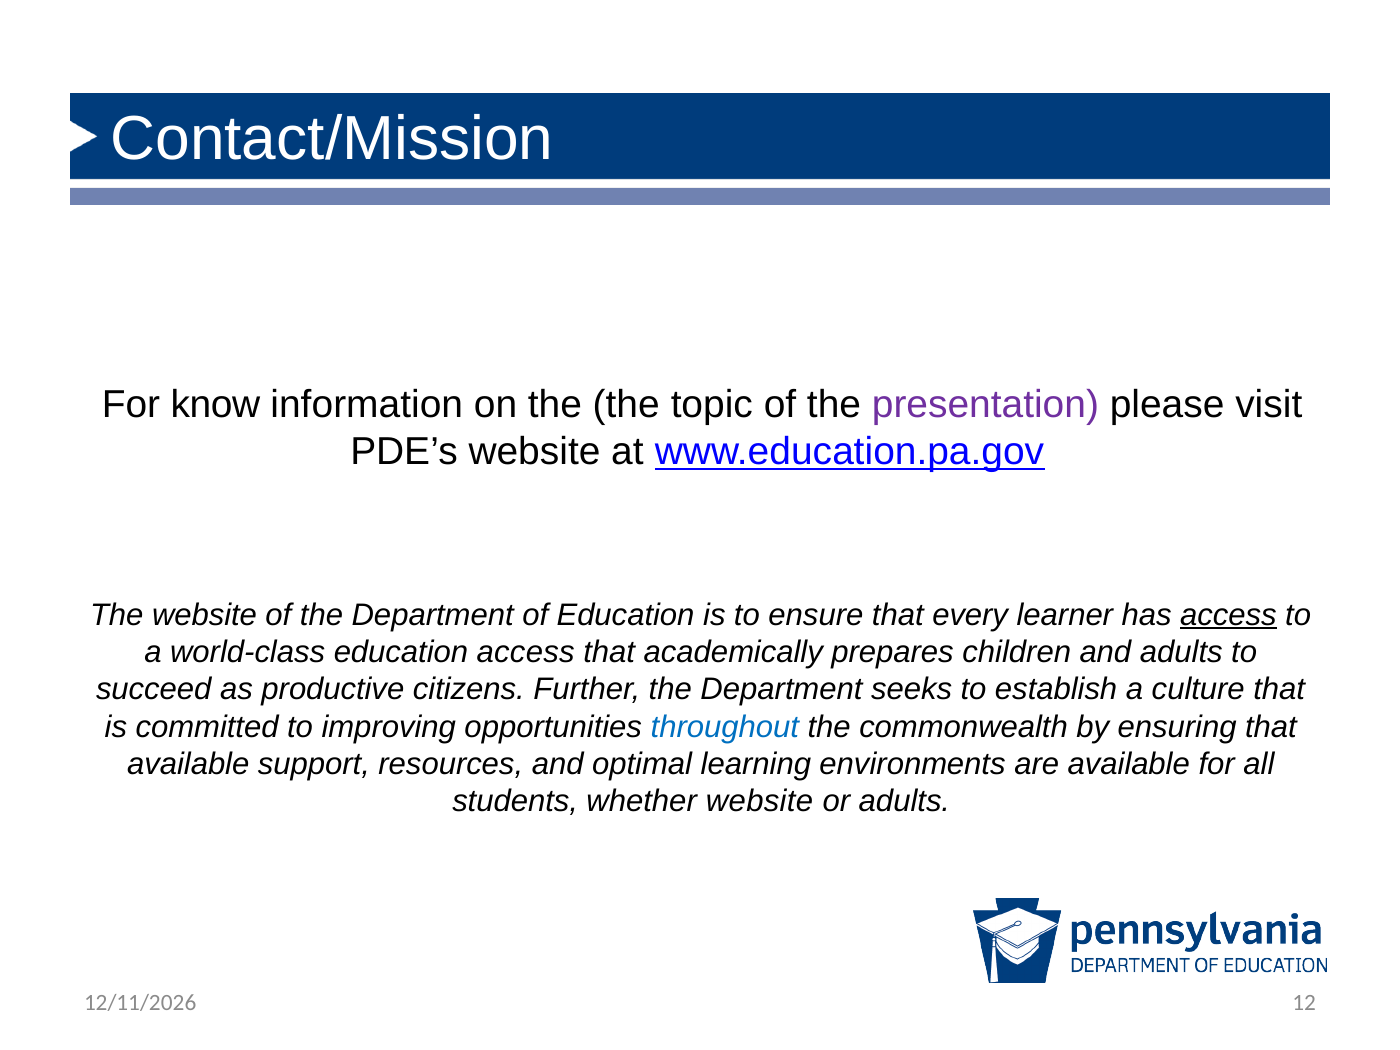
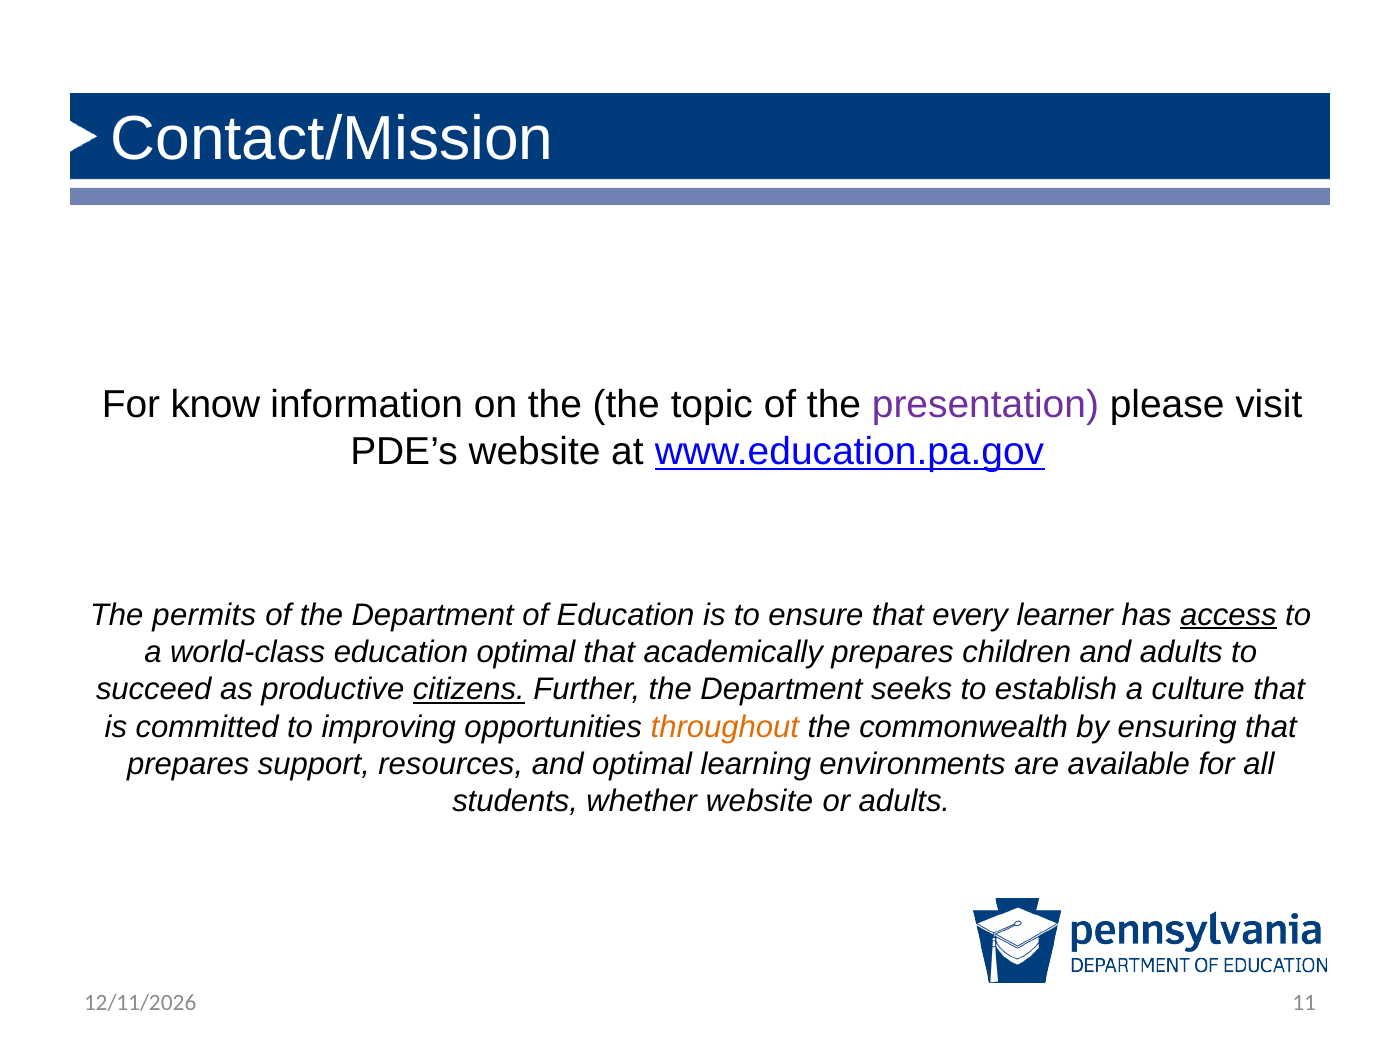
The website: website -> permits
education access: access -> optimal
citizens underline: none -> present
throughout colour: blue -> orange
available at (188, 764): available -> prepares
12: 12 -> 11
